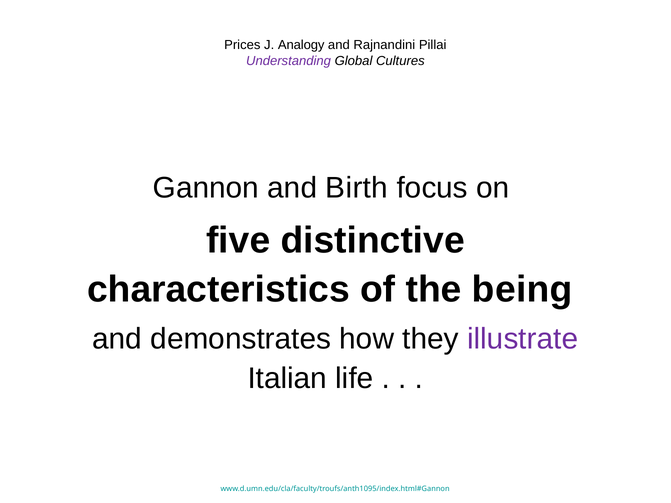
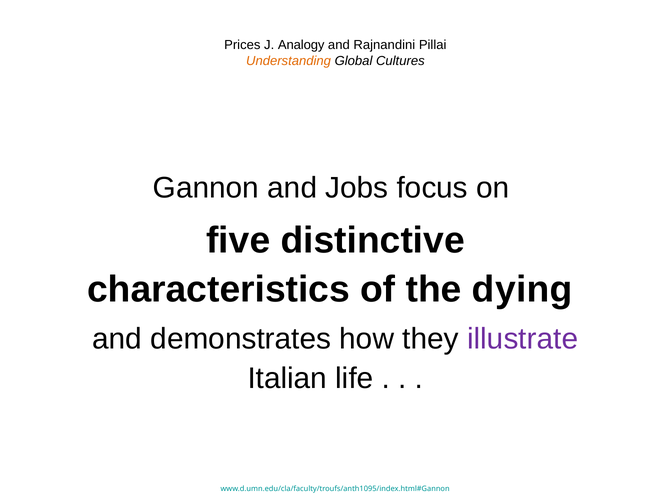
Understanding colour: purple -> orange
Birth: Birth -> Jobs
being: being -> dying
